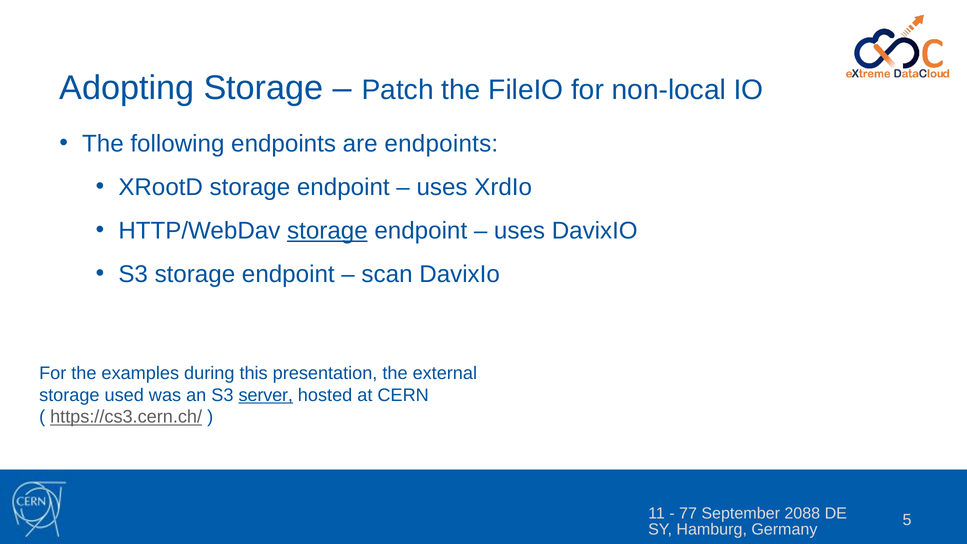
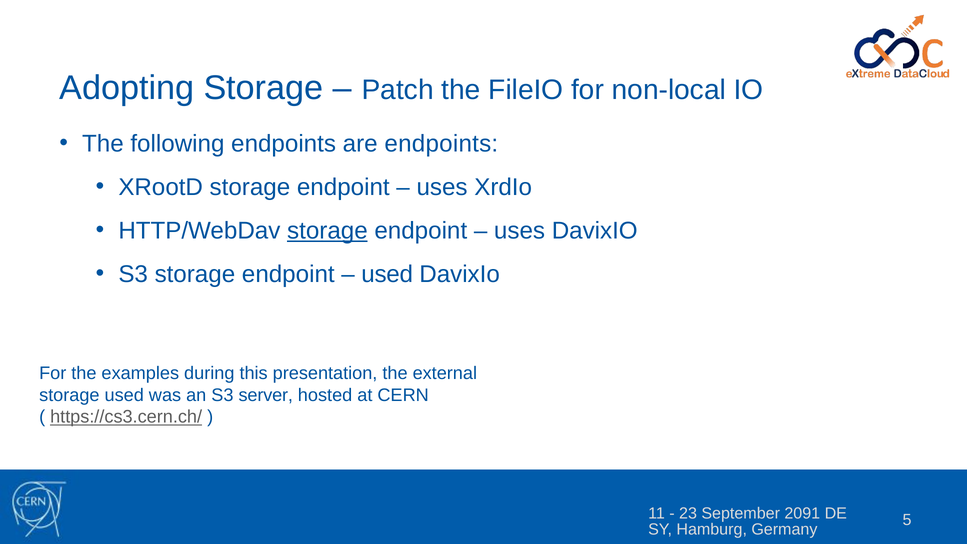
scan at (387, 274): scan -> used
server underline: present -> none
77: 77 -> 23
2088: 2088 -> 2091
